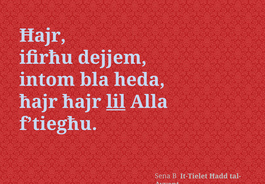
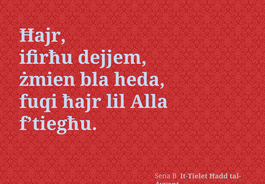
intom: intom -> żmien
ħajr at (38, 102): ħajr -> fuqi
lil underline: present -> none
